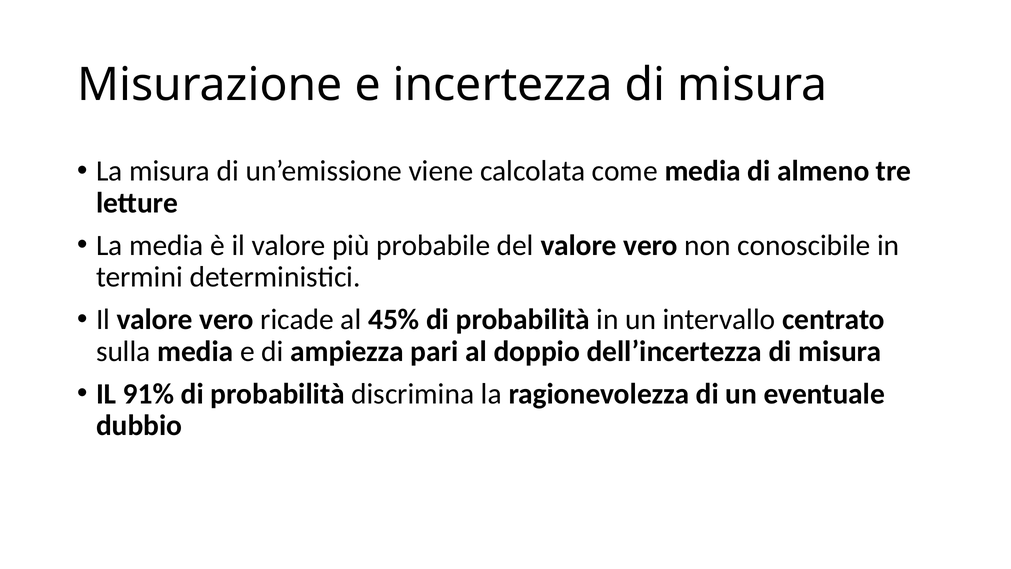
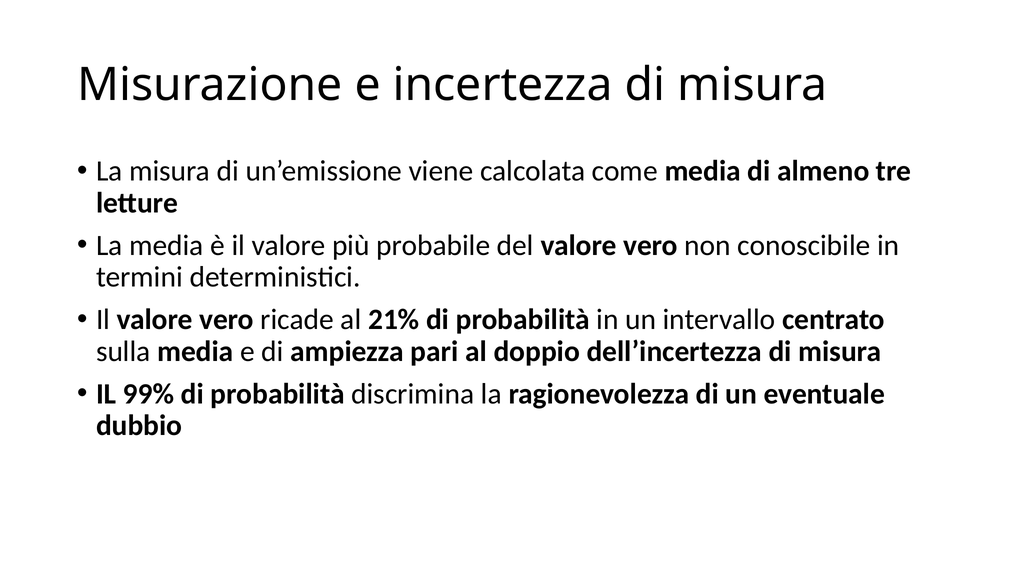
45%: 45% -> 21%
91%: 91% -> 99%
